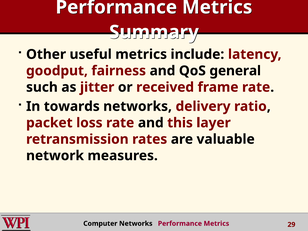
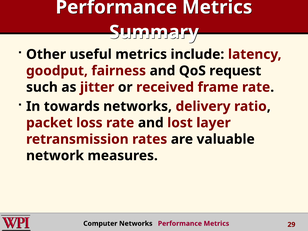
general: general -> request
this: this -> lost
